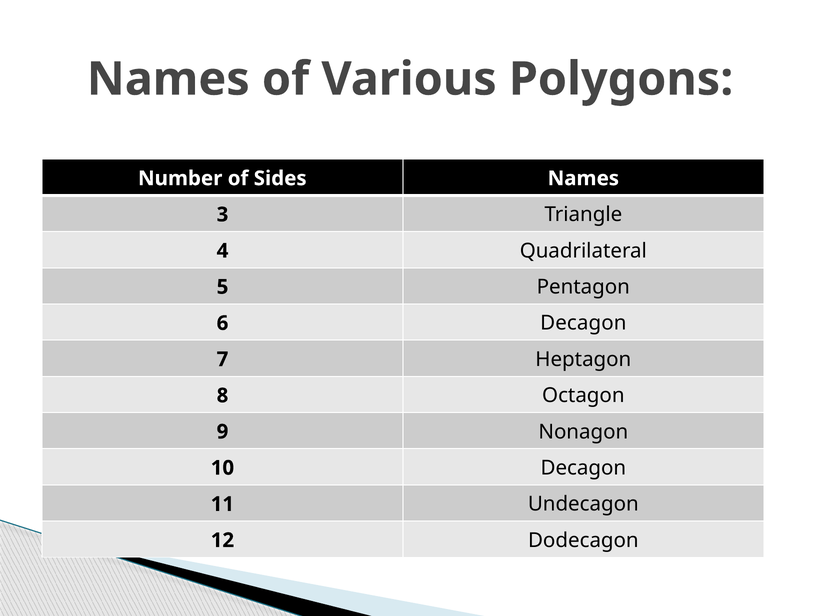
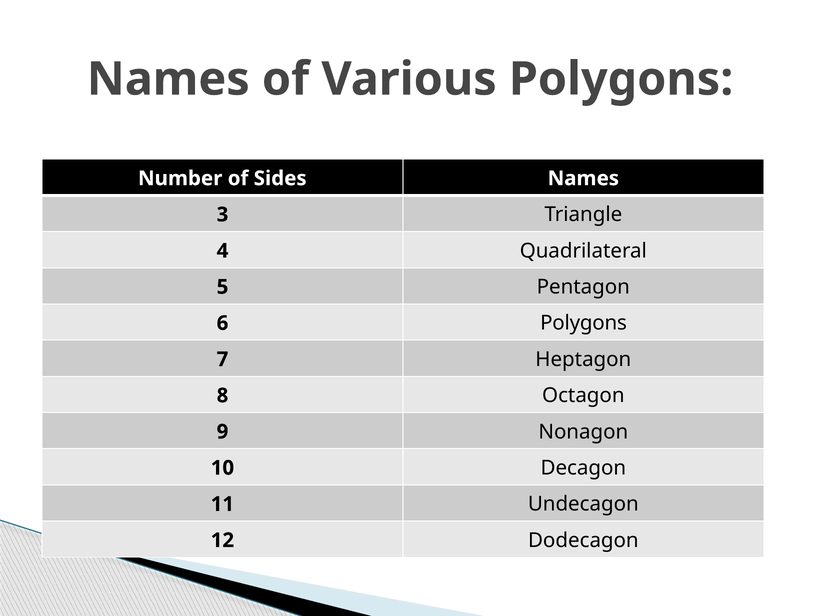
6 Decagon: Decagon -> Polygons
